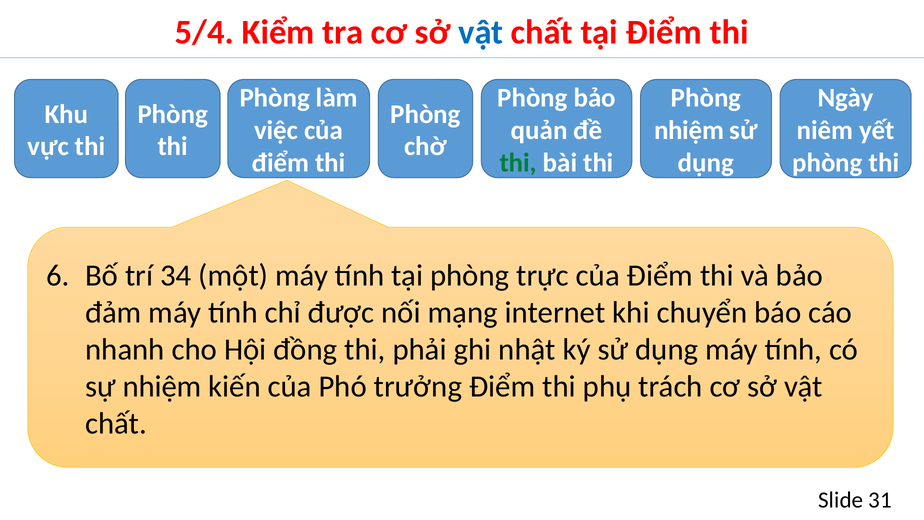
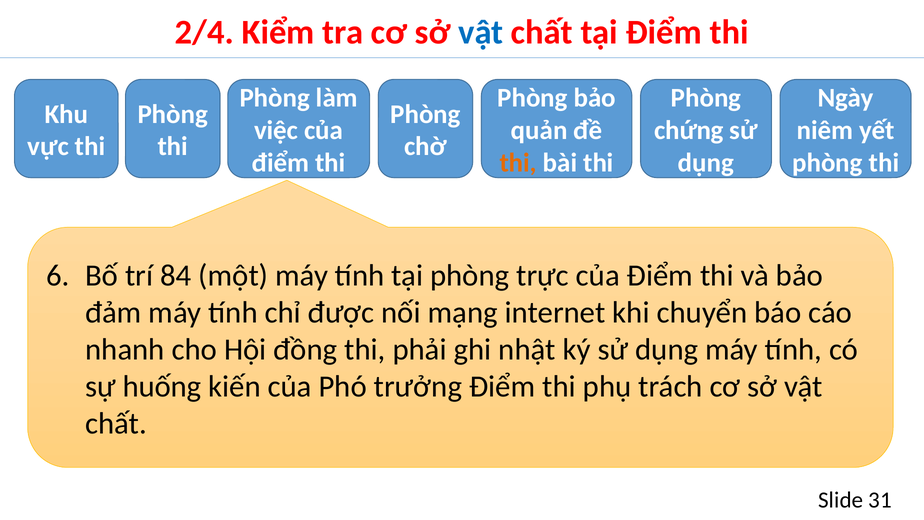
5/4: 5/4 -> 2/4
nhiệm at (689, 130): nhiệm -> chứng
thi at (518, 163) colour: green -> orange
34: 34 -> 84
sự nhiệm: nhiệm -> huống
